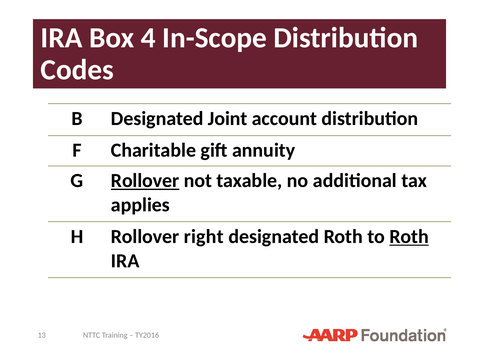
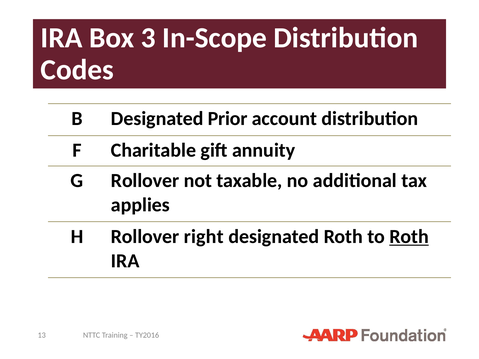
4: 4 -> 3
Joint: Joint -> Prior
Rollover at (145, 181) underline: present -> none
